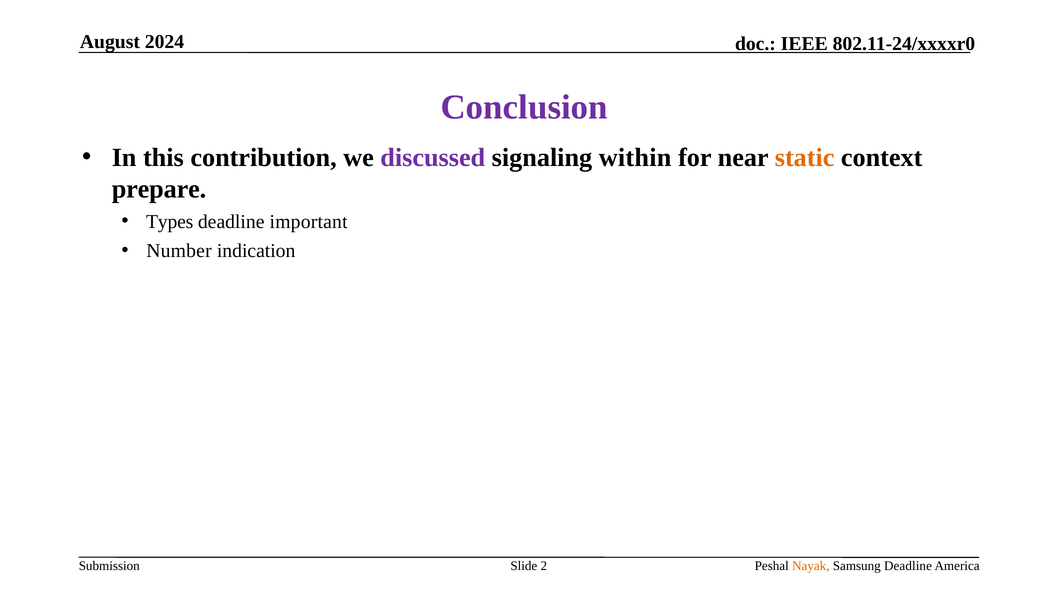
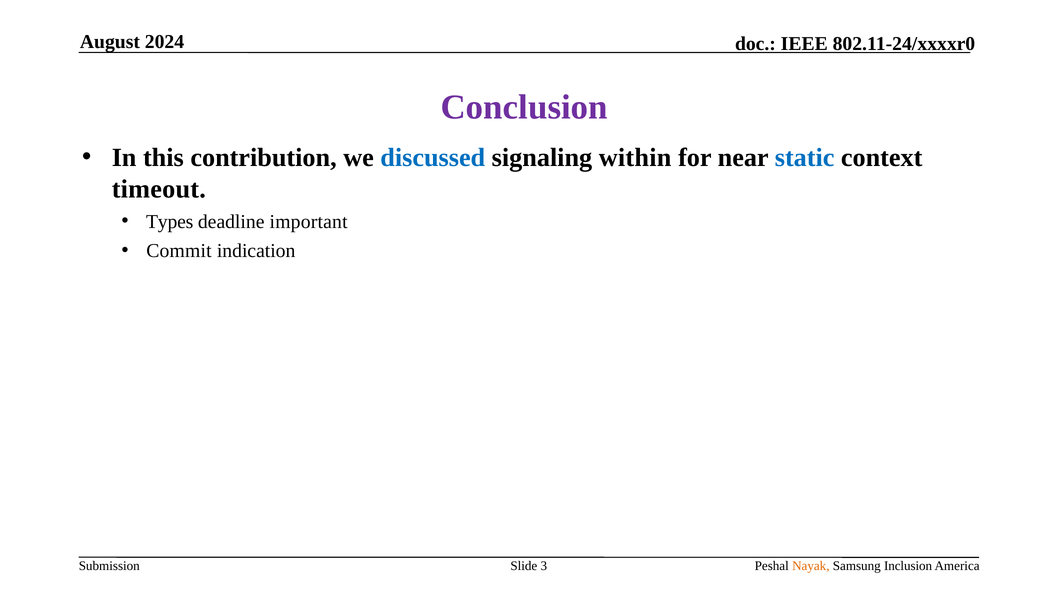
discussed colour: purple -> blue
static colour: orange -> blue
prepare: prepare -> timeout
Number: Number -> Commit
2: 2 -> 3
Samsung Deadline: Deadline -> Inclusion
